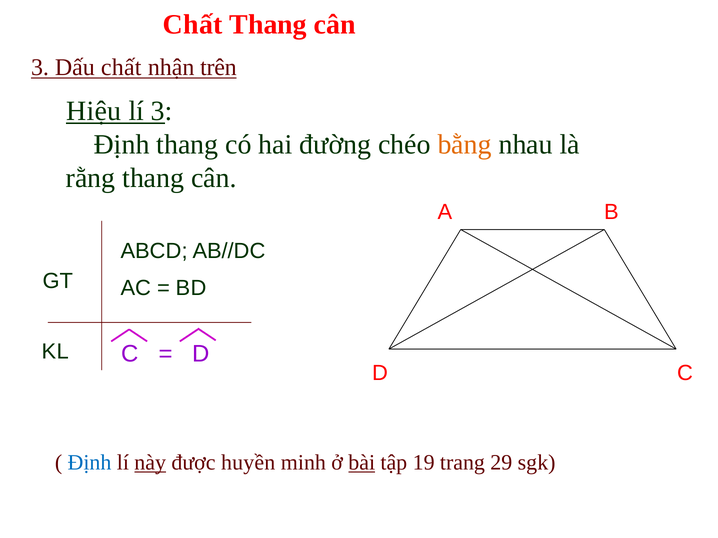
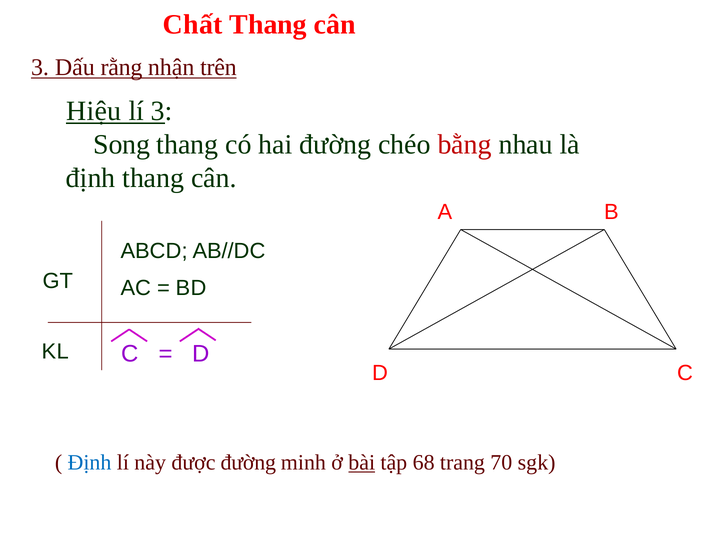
Dấu chất: chất -> rằng
Định at (122, 145): Định -> Song
bằng colour: orange -> red
rằng at (91, 178): rằng -> định
này underline: present -> none
được huyền: huyền -> đường
19: 19 -> 68
29: 29 -> 70
